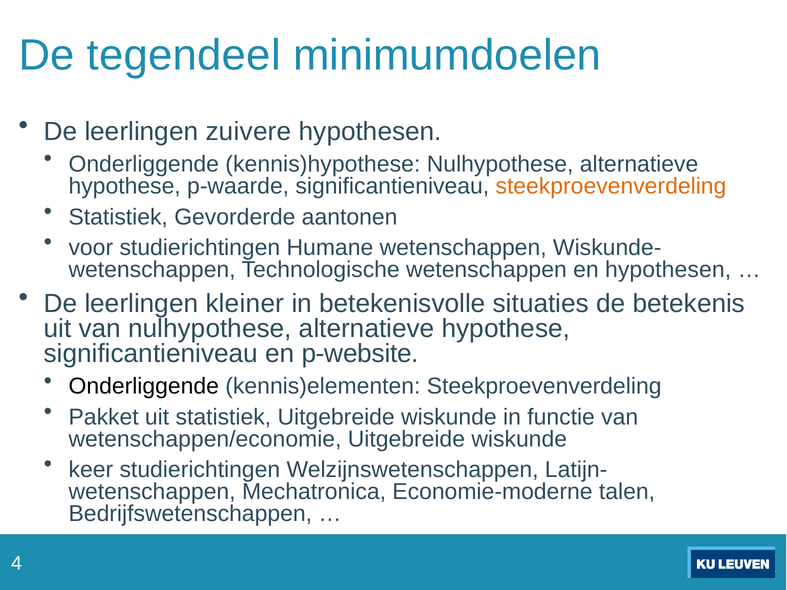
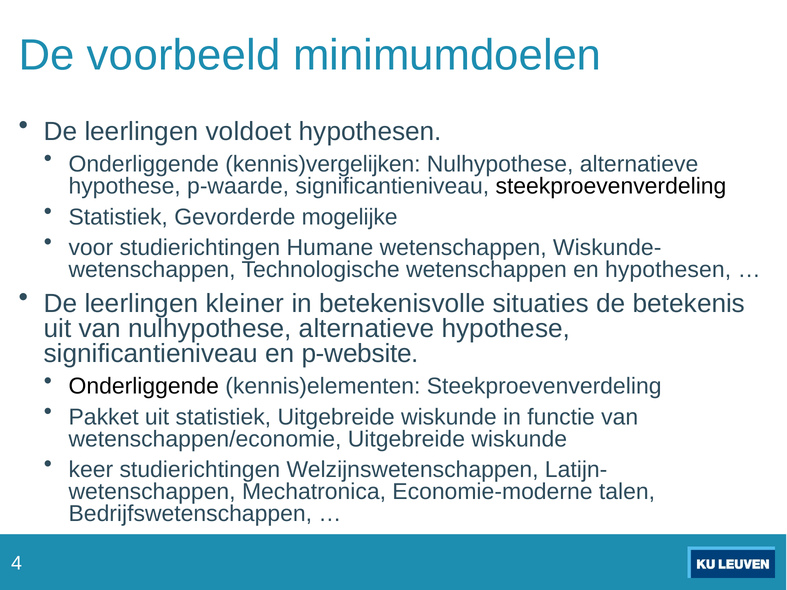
tegendeel: tegendeel -> voorbeeld
zuivere: zuivere -> voldoet
kennis)hypothese: kennis)hypothese -> kennis)vergelijken
steekproevenverdeling at (611, 186) colour: orange -> black
aantonen: aantonen -> mogelijke
